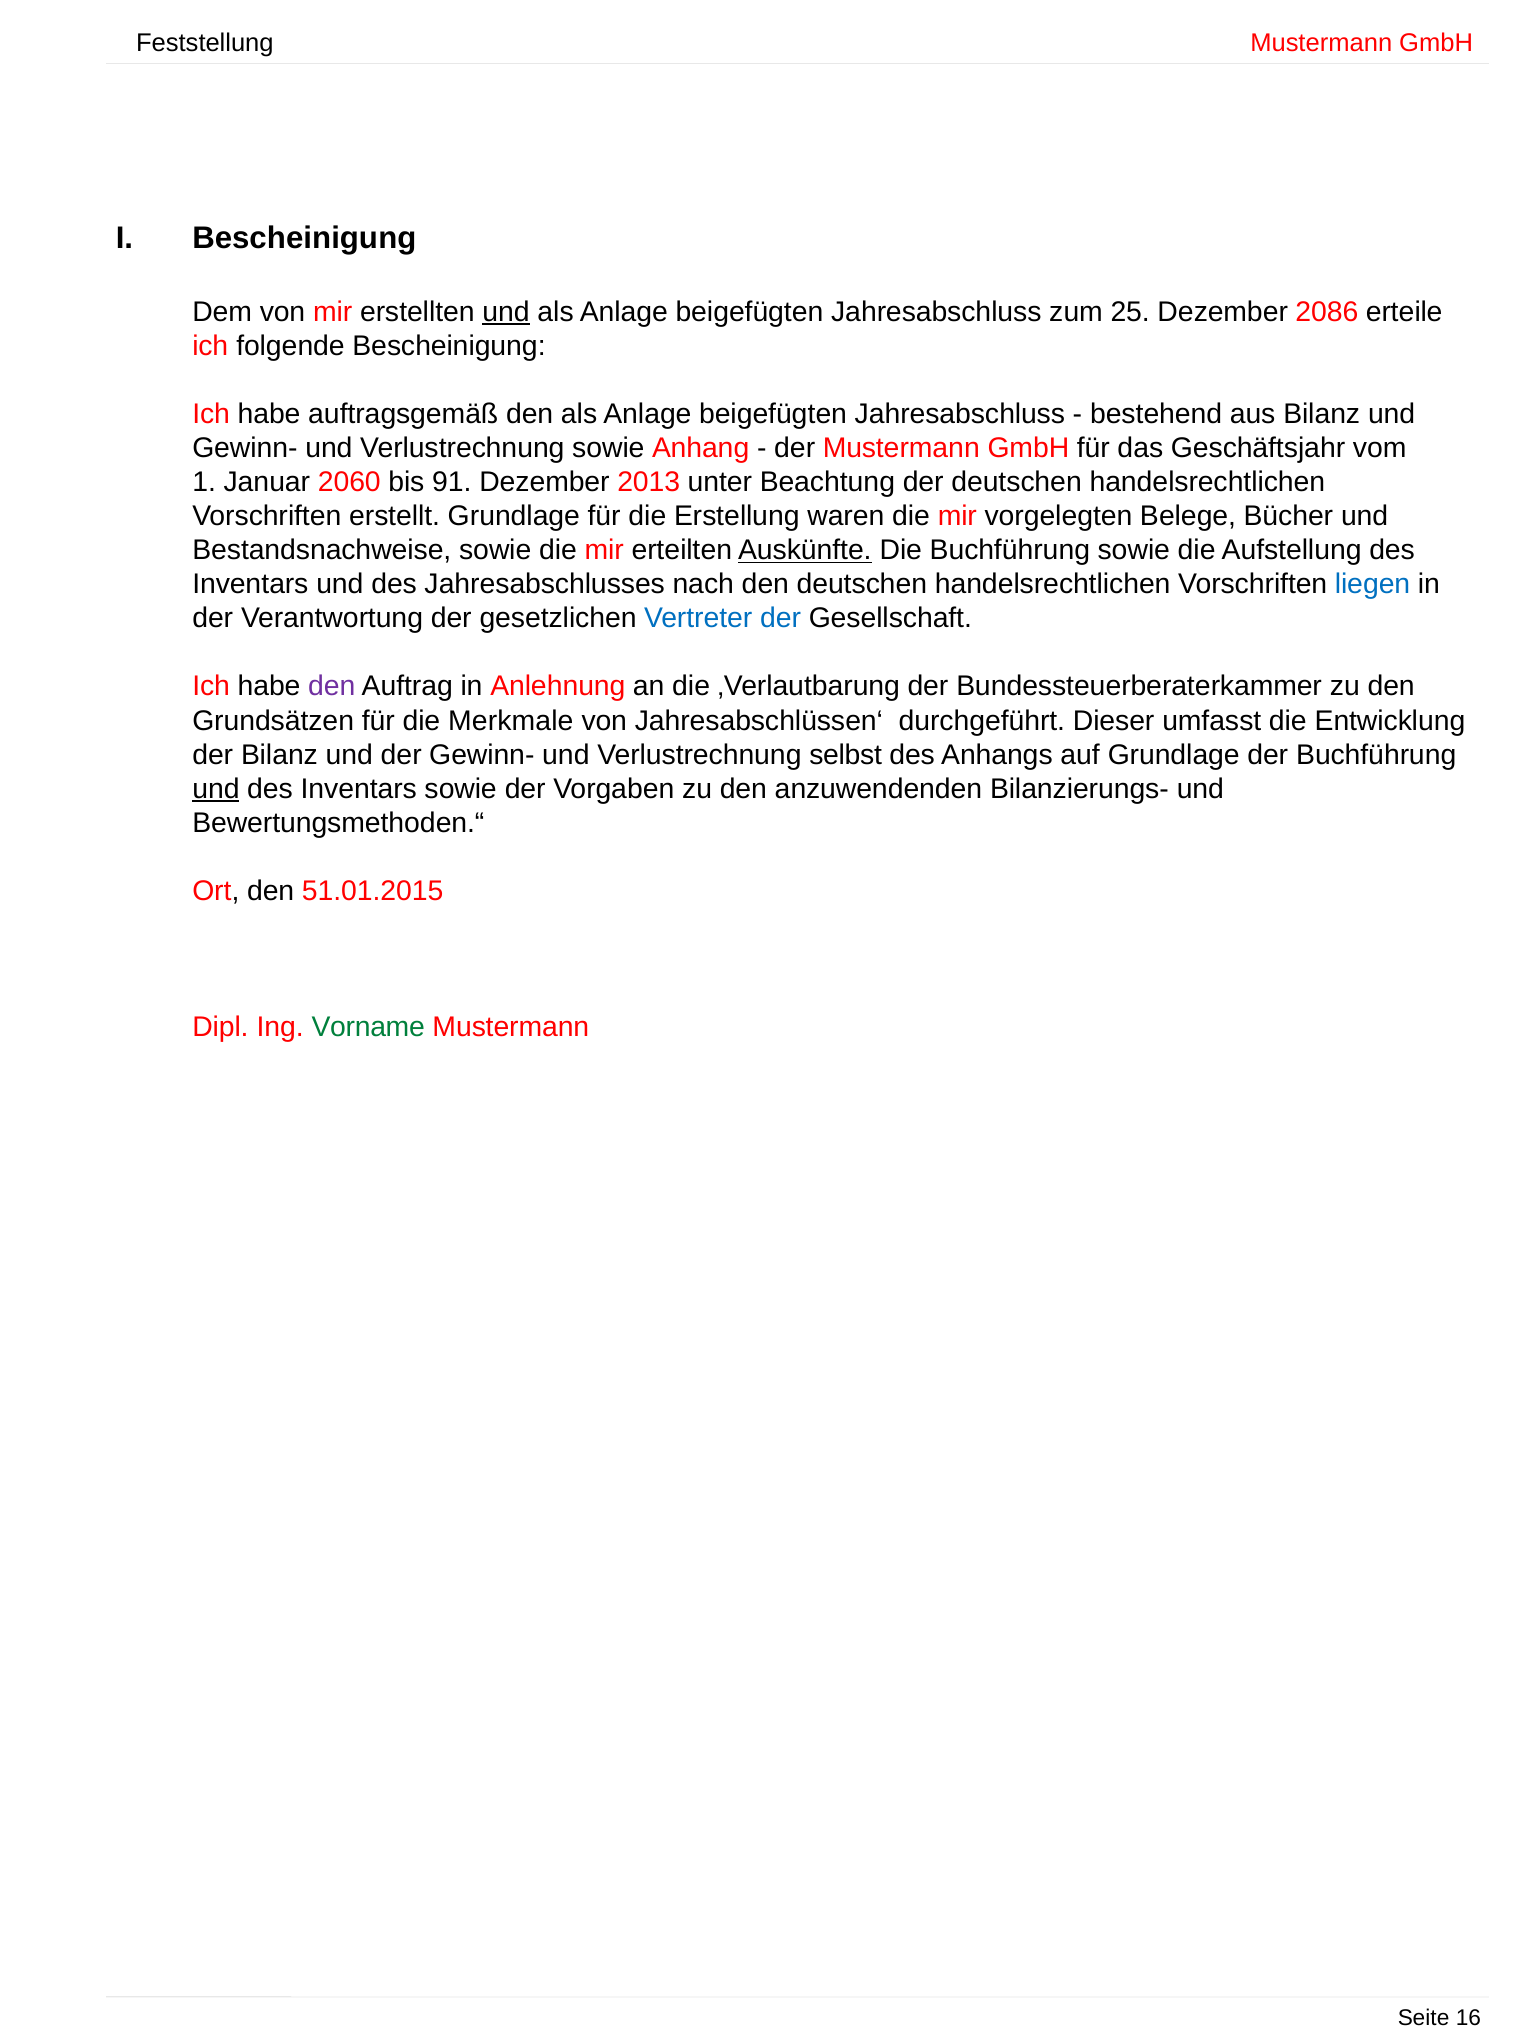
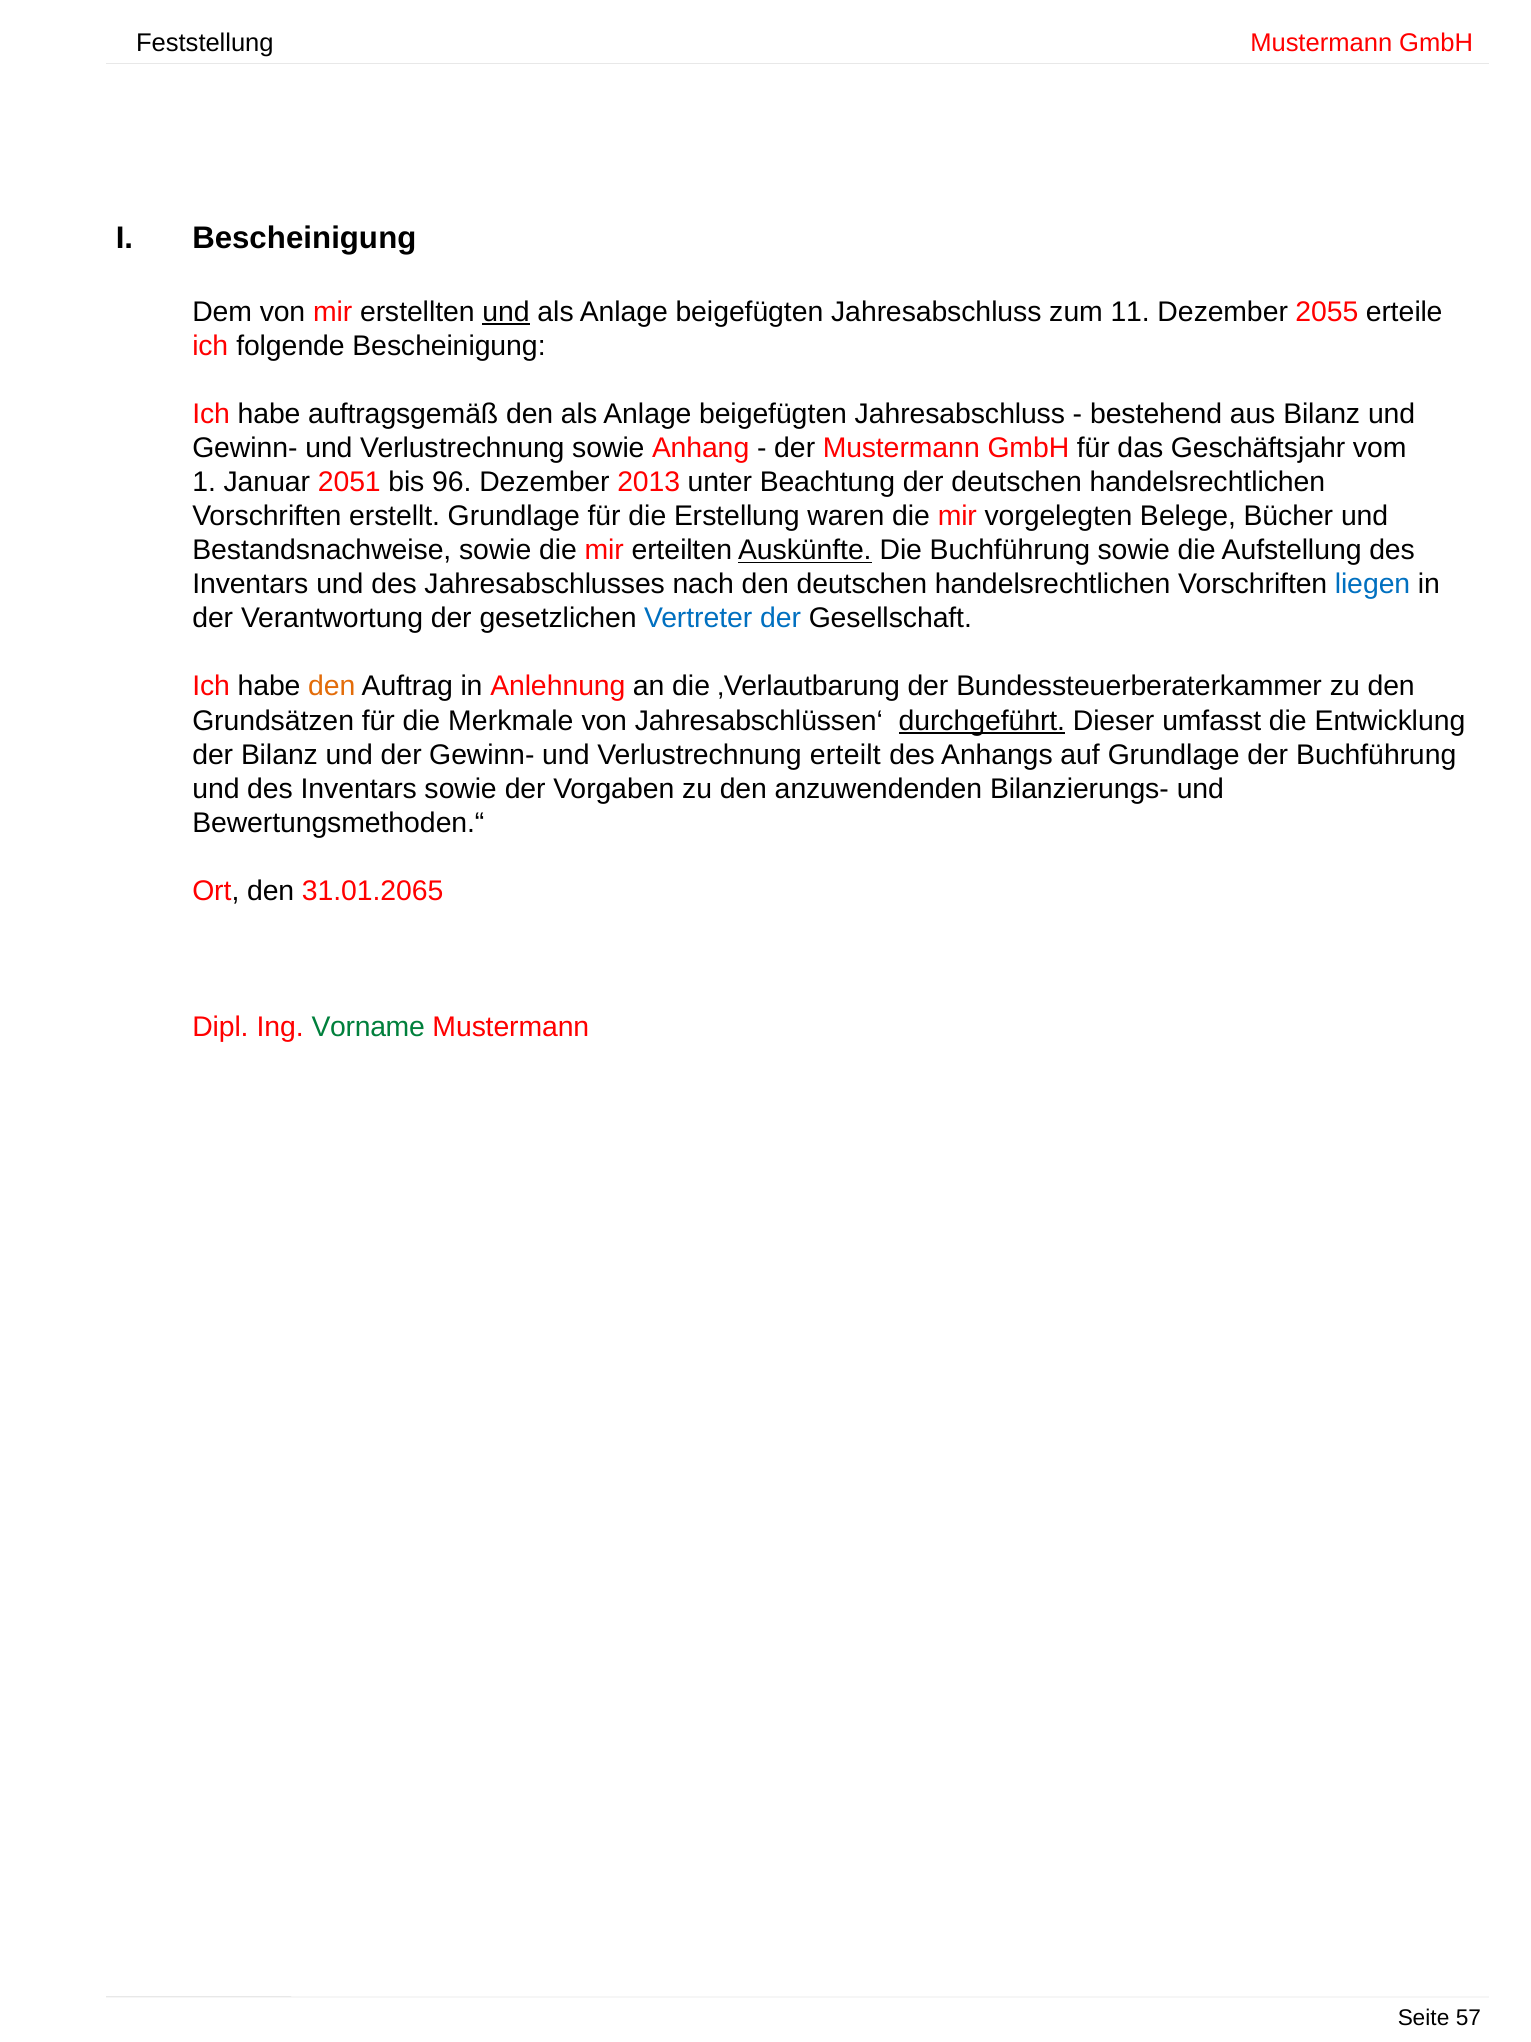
25: 25 -> 11
2086: 2086 -> 2055
2060: 2060 -> 2051
91: 91 -> 96
den at (332, 686) colour: purple -> orange
durchgeführt underline: none -> present
selbst: selbst -> erteilt
und at (216, 789) underline: present -> none
51.01.2015: 51.01.2015 -> 31.01.2065
16: 16 -> 57
